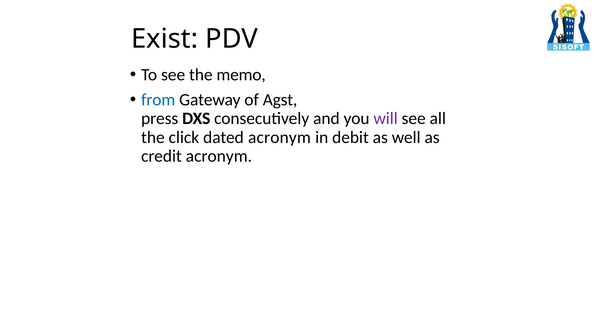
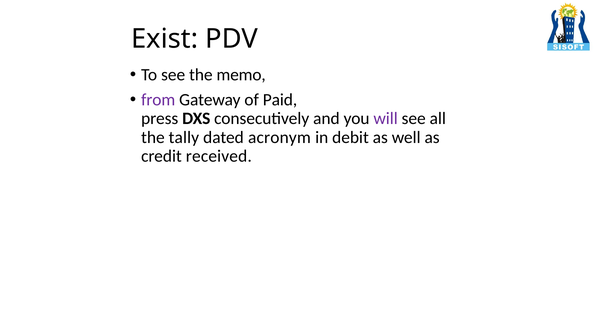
from colour: blue -> purple
Agst: Agst -> Paid
click: click -> tally
credit acronym: acronym -> received
